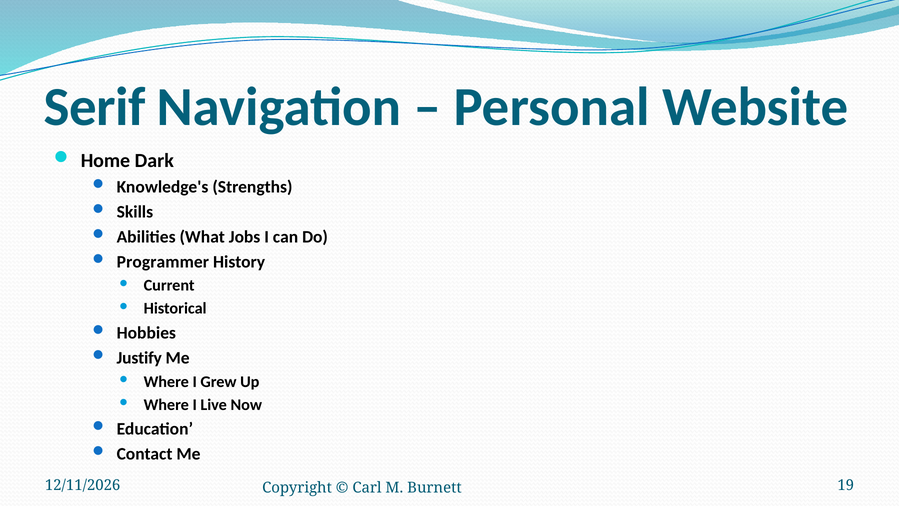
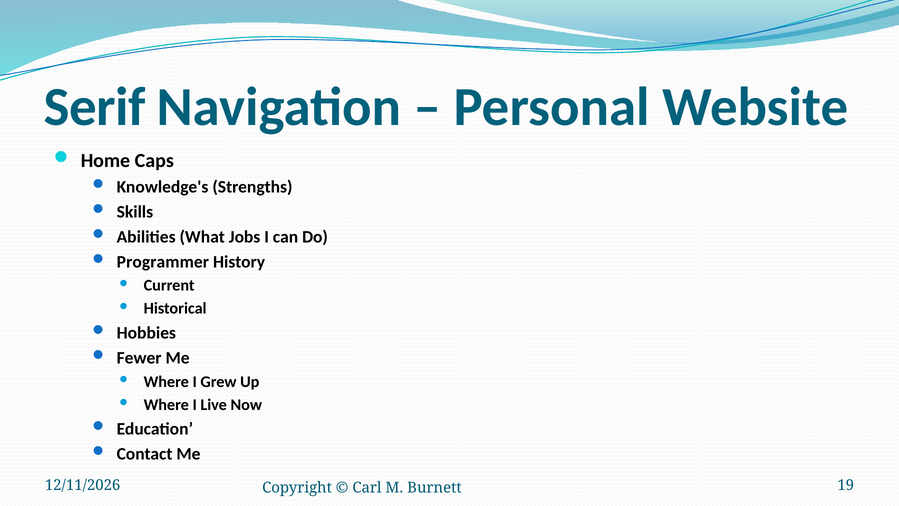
Dark: Dark -> Caps
Justify: Justify -> Fewer
